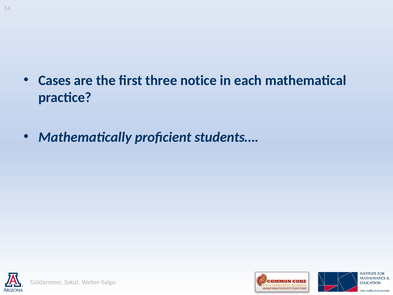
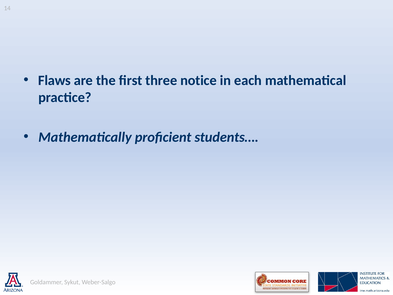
Cases: Cases -> Flaws
